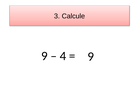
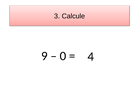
4: 4 -> 0
9 at (91, 57): 9 -> 4
